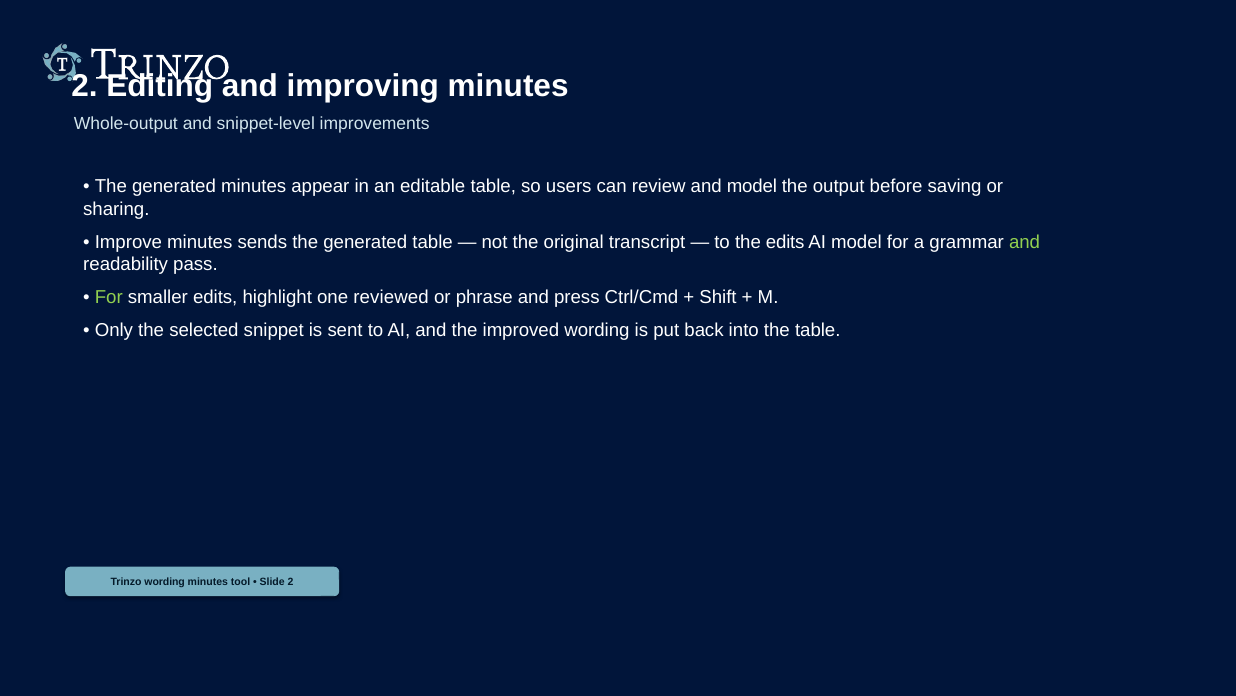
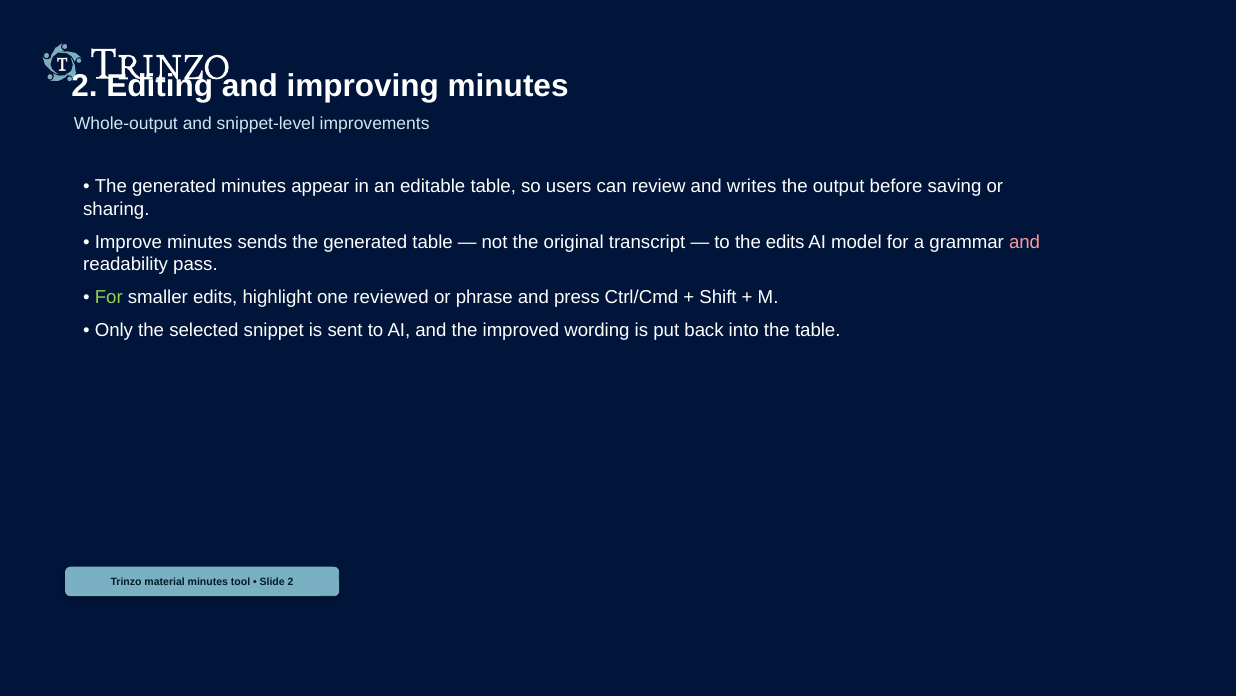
and model: model -> writes
and at (1025, 242) colour: light green -> pink
Trinzo wording: wording -> material
